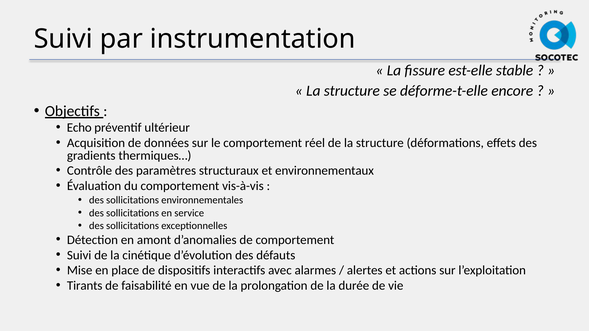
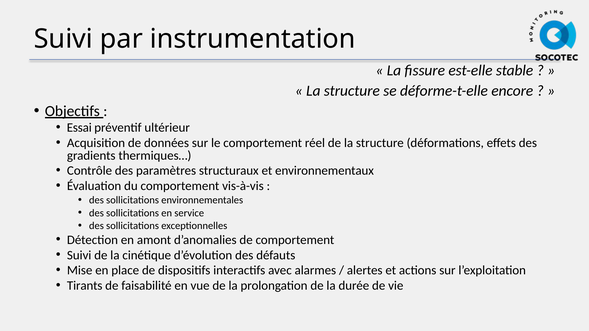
Echo: Echo -> Essai
